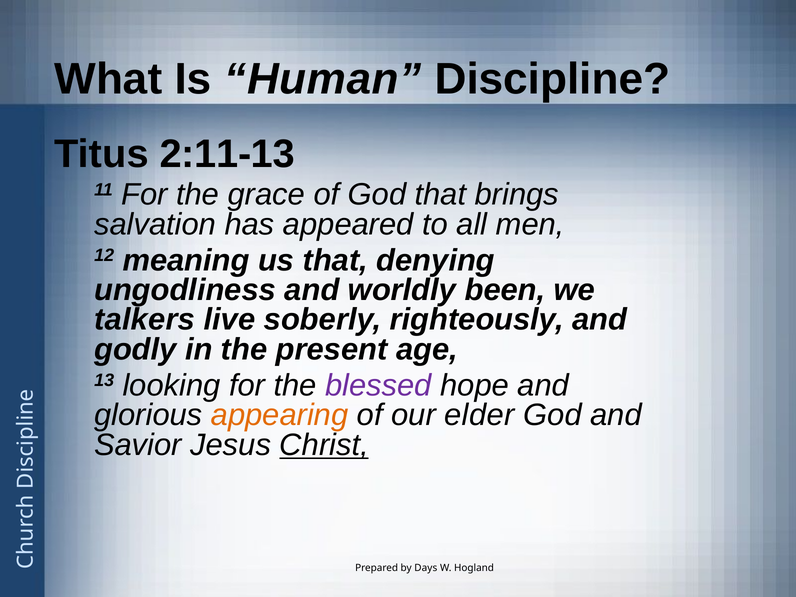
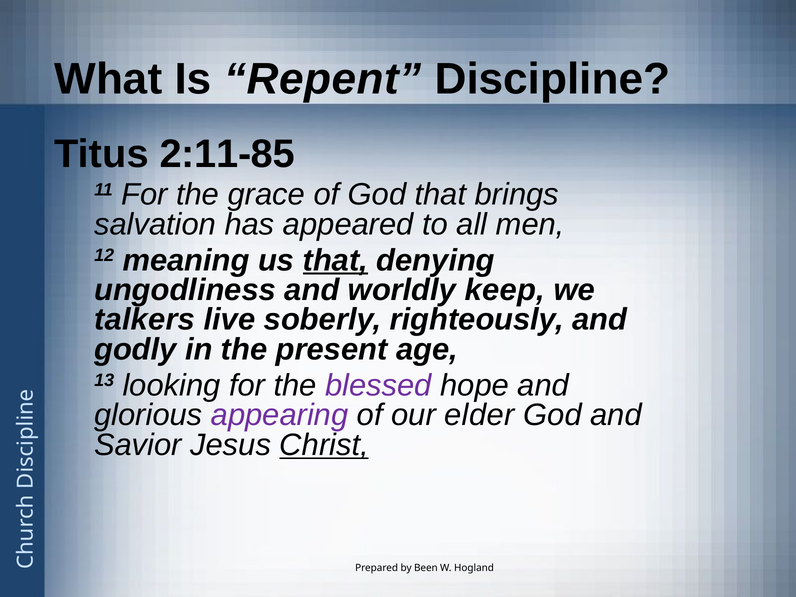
Human: Human -> Repent
2:11-13: 2:11-13 -> 2:11-85
that at (335, 260) underline: none -> present
been: been -> keep
appearing colour: orange -> purple
Days: Days -> Been
